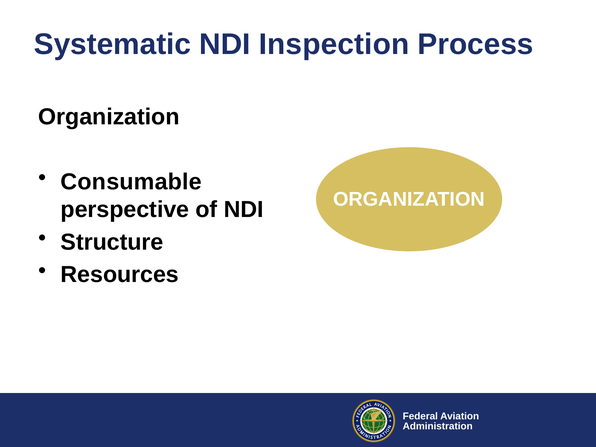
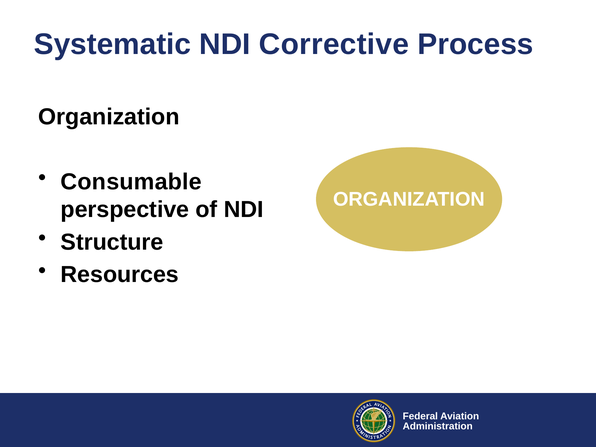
Inspection: Inspection -> Corrective
